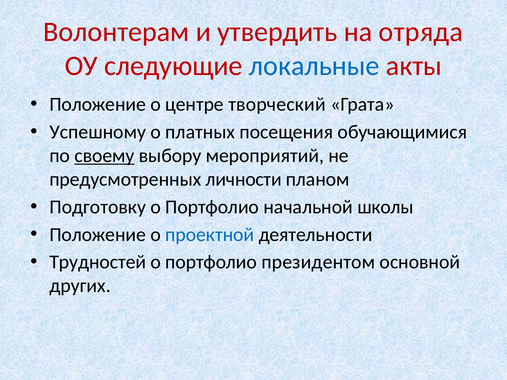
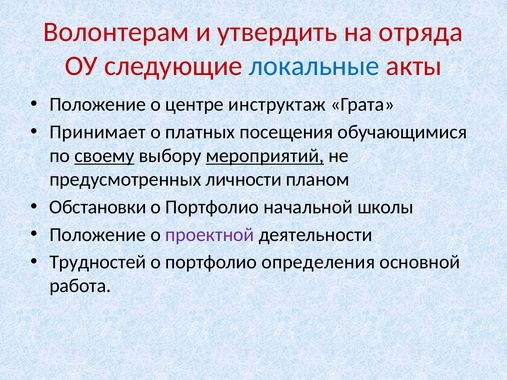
творческий: творческий -> инструктаж
Успешному: Успешному -> Принимает
мероприятий underline: none -> present
Подготовку: Подготовку -> Обстановки
проектной colour: blue -> purple
президентом: президентом -> определения
других: других -> работа
